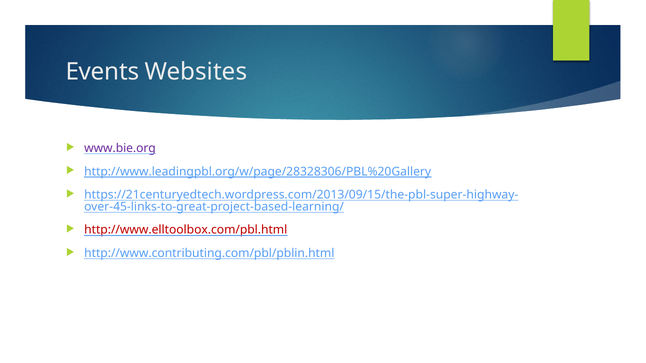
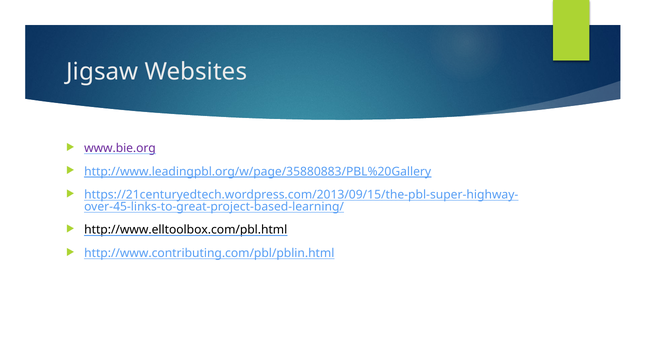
Events: Events -> Jigsaw
http://www.leadingpbl.org/w/page/28328306/PBL%20Gallery: http://www.leadingpbl.org/w/page/28328306/PBL%20Gallery -> http://www.leadingpbl.org/w/page/35880883/PBL%20Gallery
http://www.elltoolbox.com/pbl.html colour: red -> black
